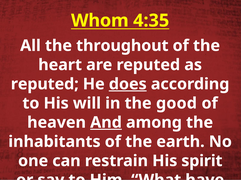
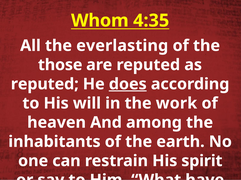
throughout: throughout -> everlasting
heart: heart -> those
good: good -> work
And underline: present -> none
